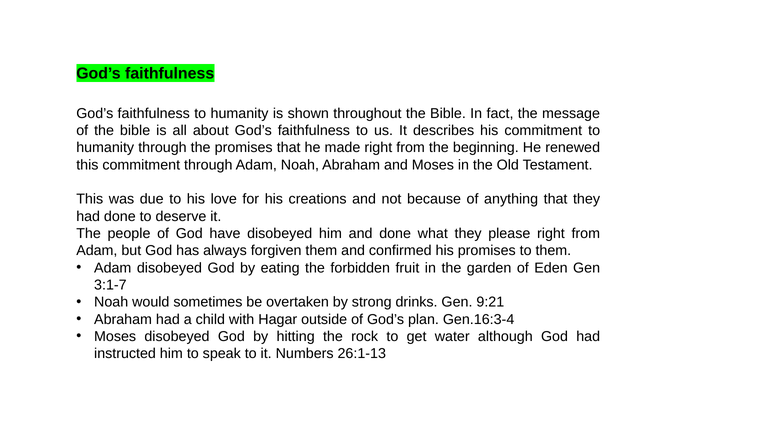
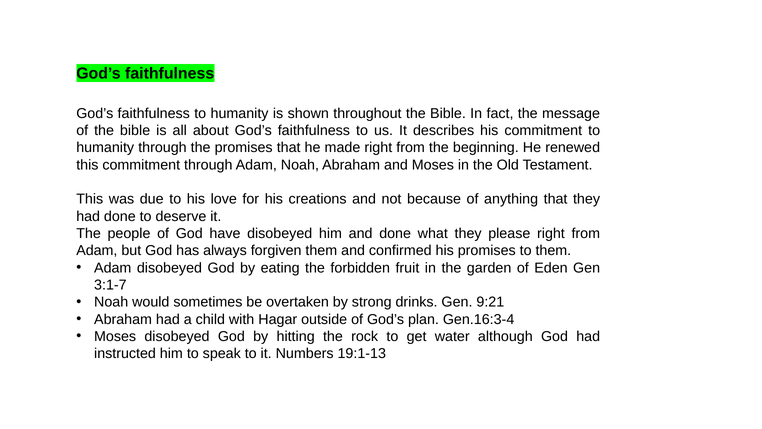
26:1-13: 26:1-13 -> 19:1-13
